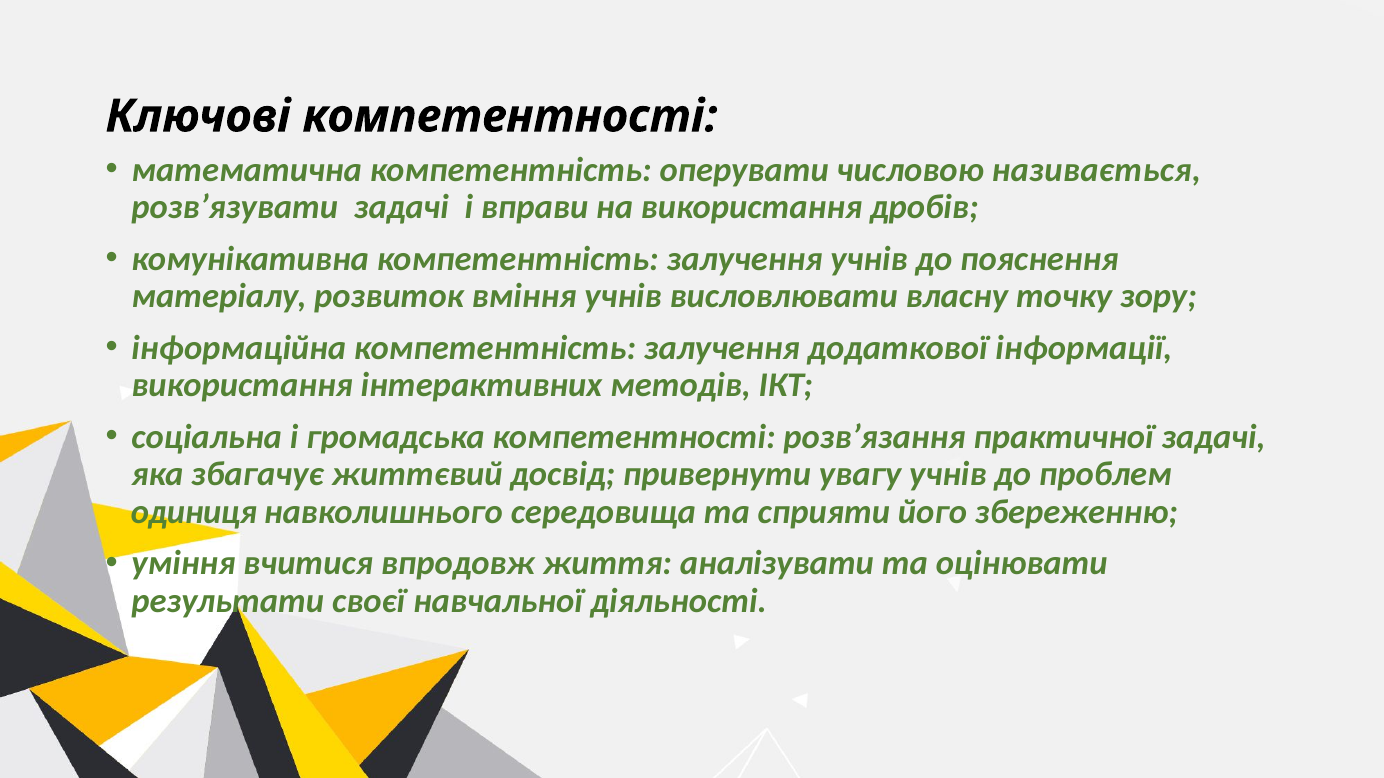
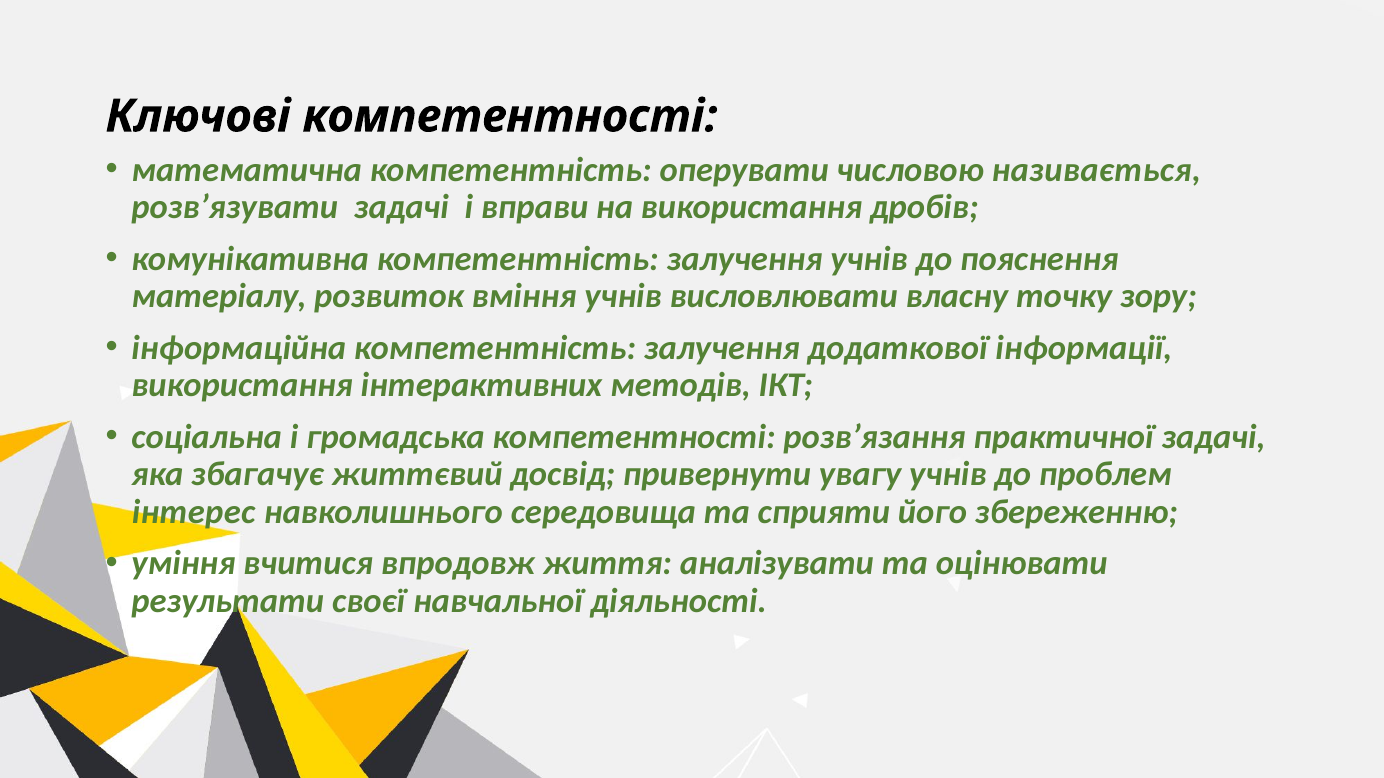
одиниця: одиниця -> інтерес
